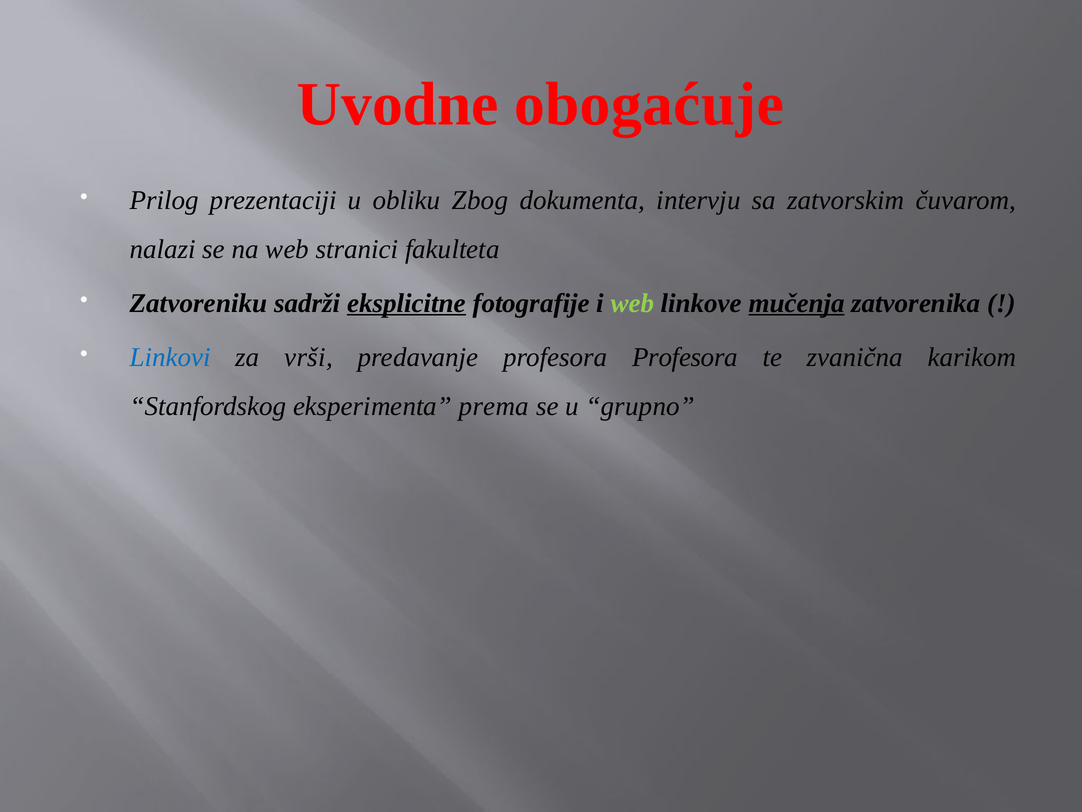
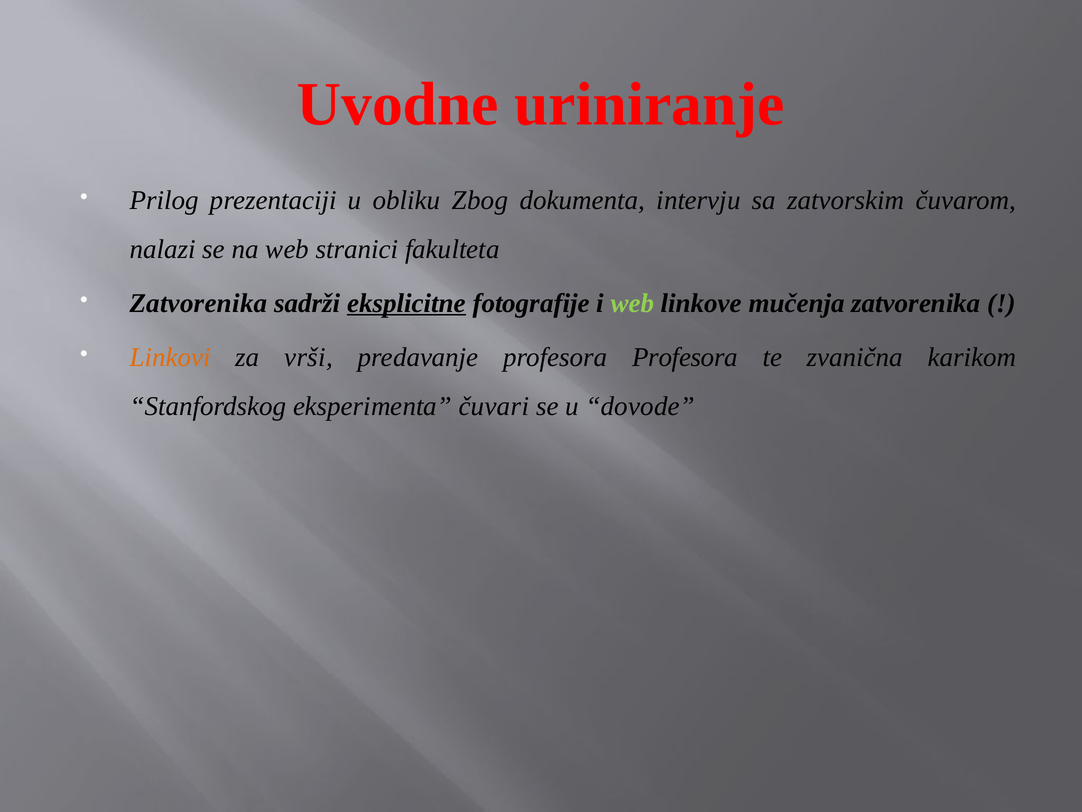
obogaćuje: obogaćuje -> uriniranje
Zatvoreniku at (199, 303): Zatvoreniku -> Zatvorenika
mučenja underline: present -> none
Linkovi colour: blue -> orange
prema: prema -> čuvari
grupno: grupno -> dovode
